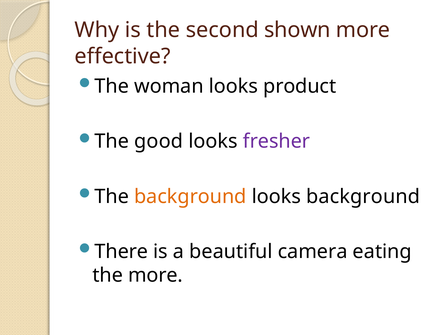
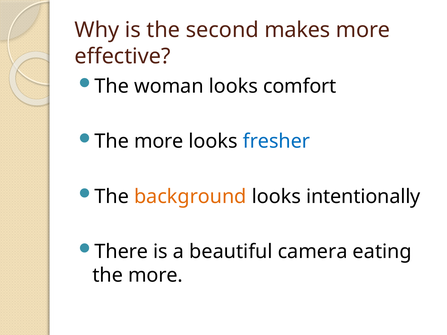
shown: shown -> makes
product: product -> comfort
good at (159, 141): good -> more
fresher colour: purple -> blue
looks background: background -> intentionally
